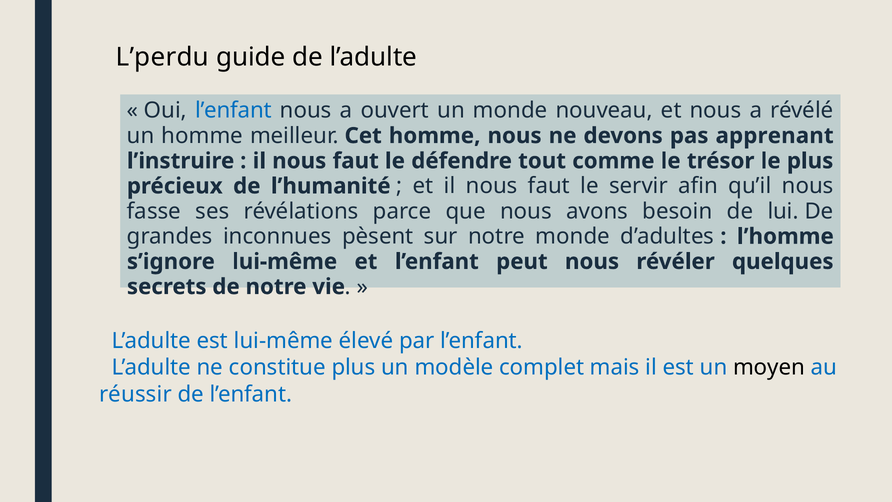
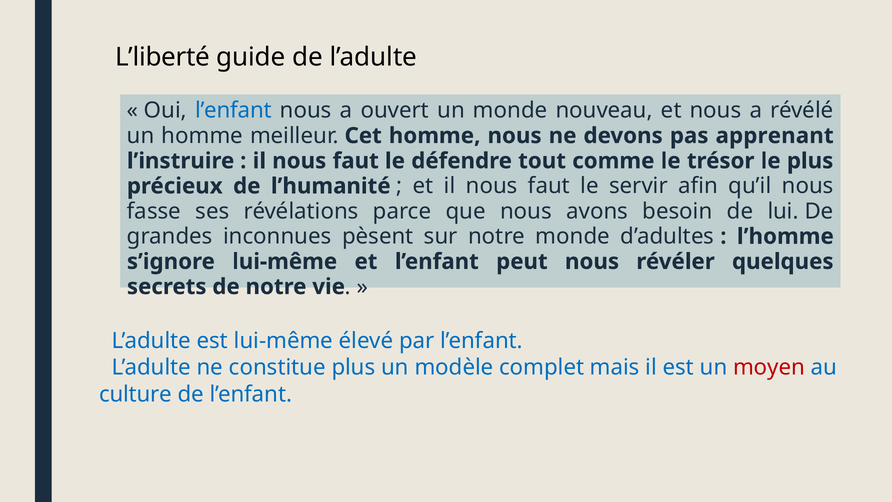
L’perdu: L’perdu -> L’liberté
moyen colour: black -> red
réussir: réussir -> culture
